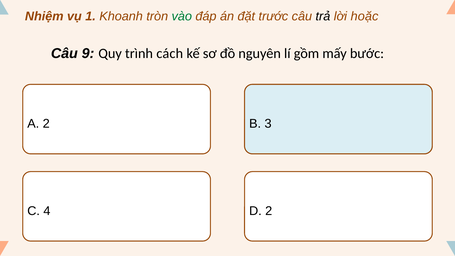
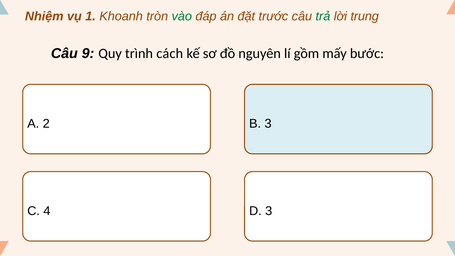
trả colour: black -> green
hoặc: hoặc -> trung
D 2: 2 -> 3
